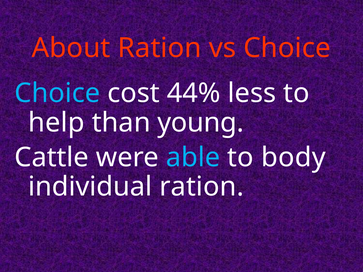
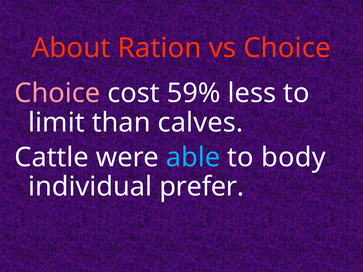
Choice at (57, 93) colour: light blue -> pink
44%: 44% -> 59%
help: help -> limit
young: young -> calves
individual ration: ration -> prefer
